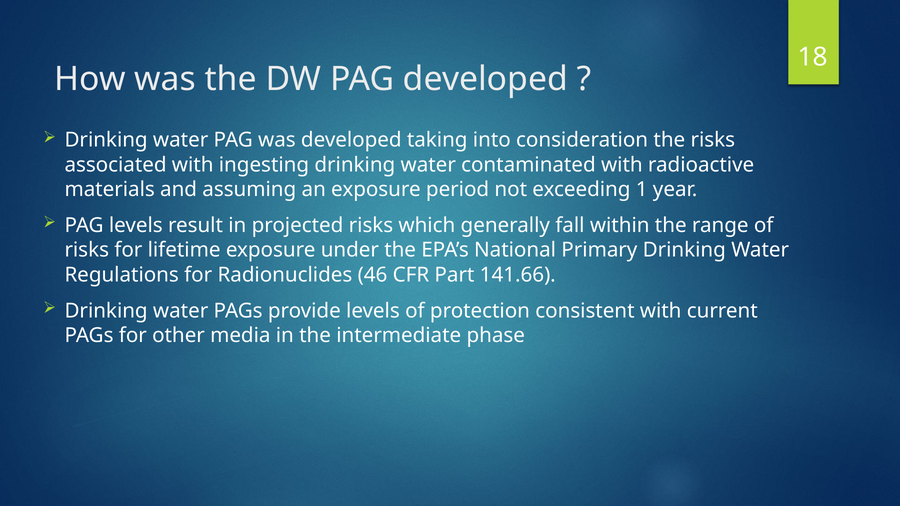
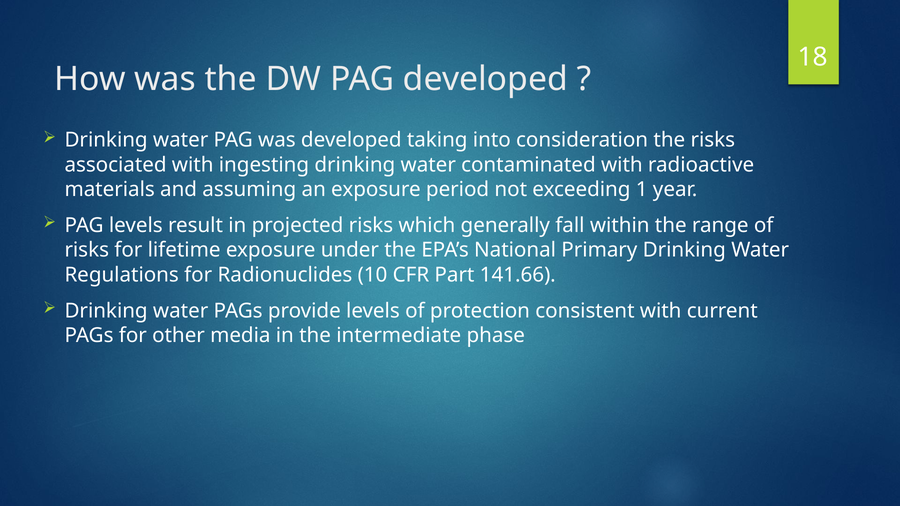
46: 46 -> 10
